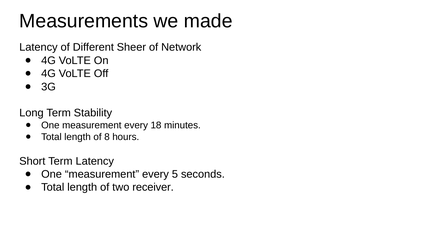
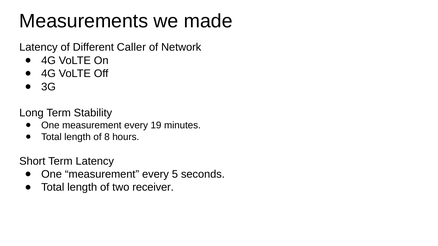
Sheer: Sheer -> Caller
18: 18 -> 19
